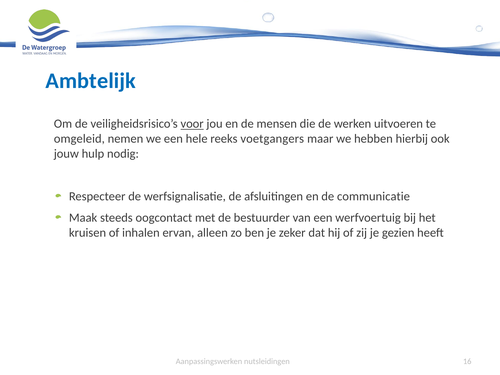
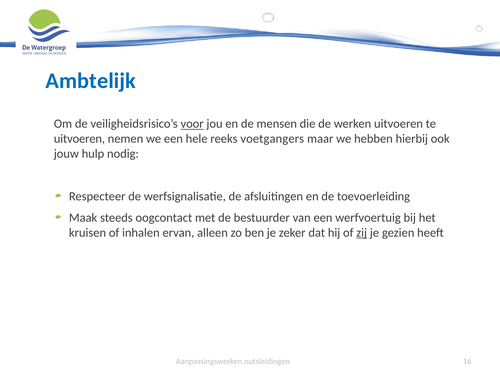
omgeleid at (79, 139): omgeleid -> uitvoeren
communicatie: communicatie -> toevoerleiding
zij underline: none -> present
